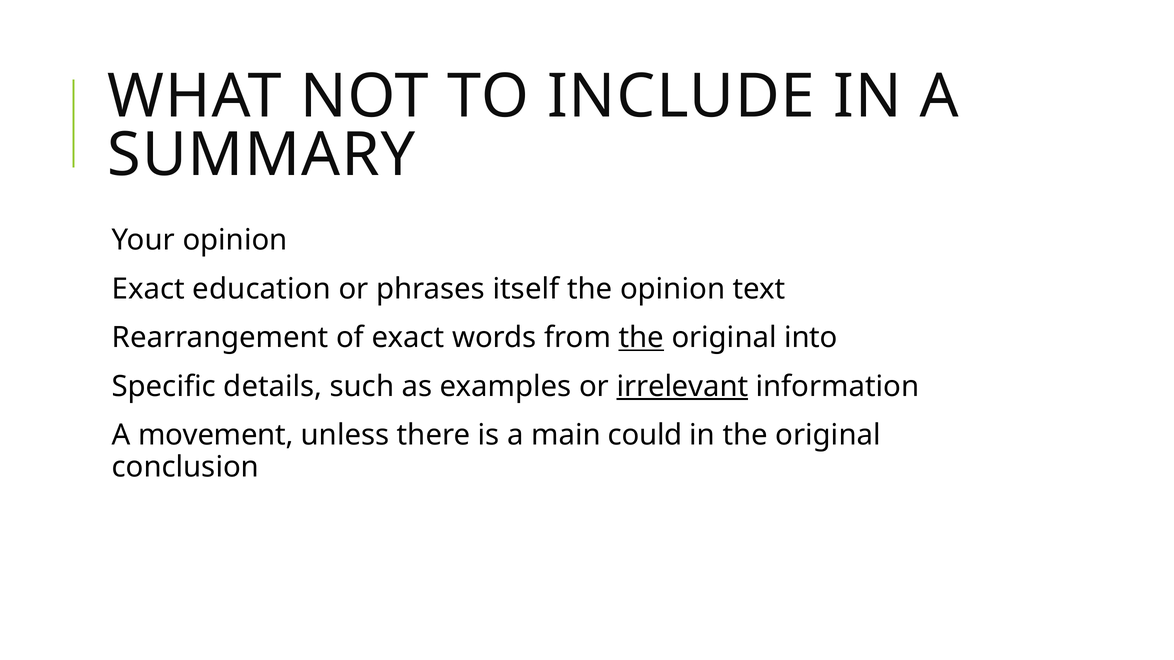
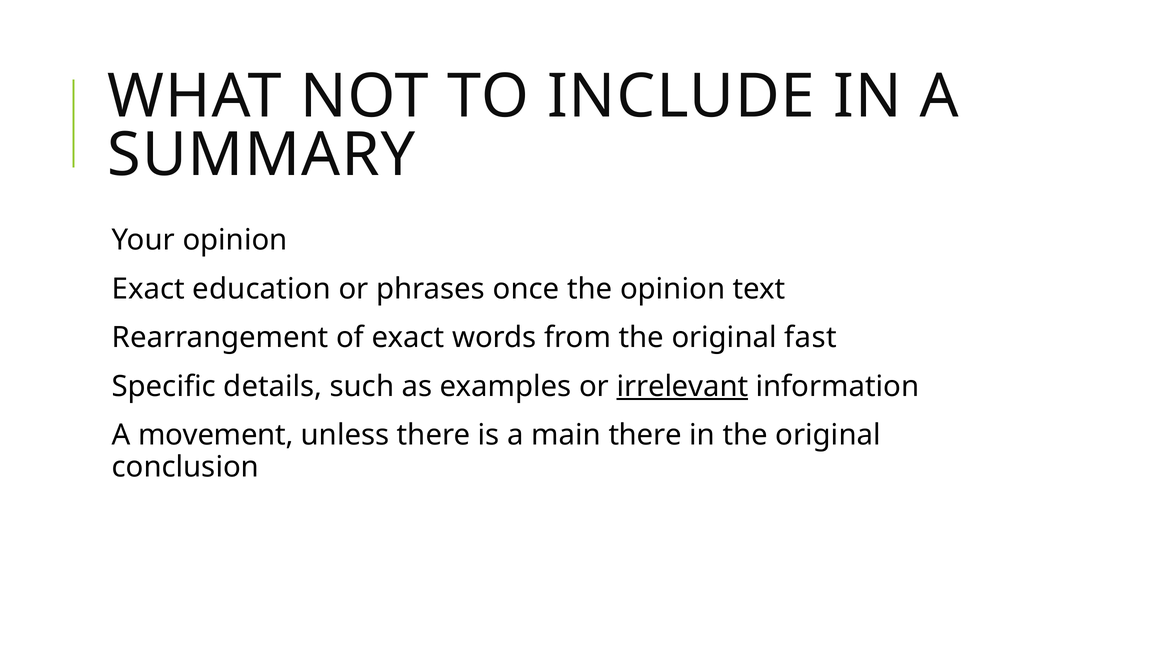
itself: itself -> once
the at (641, 338) underline: present -> none
into: into -> fast
main could: could -> there
